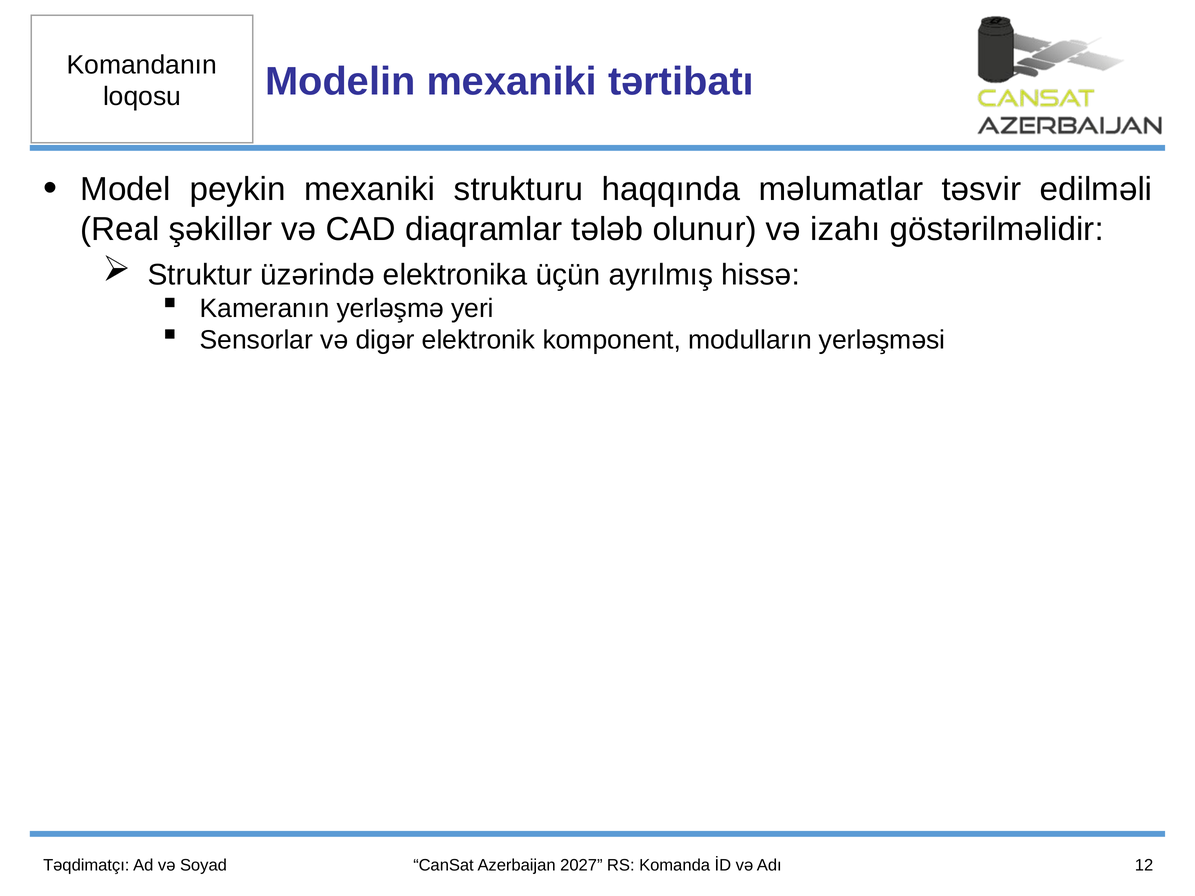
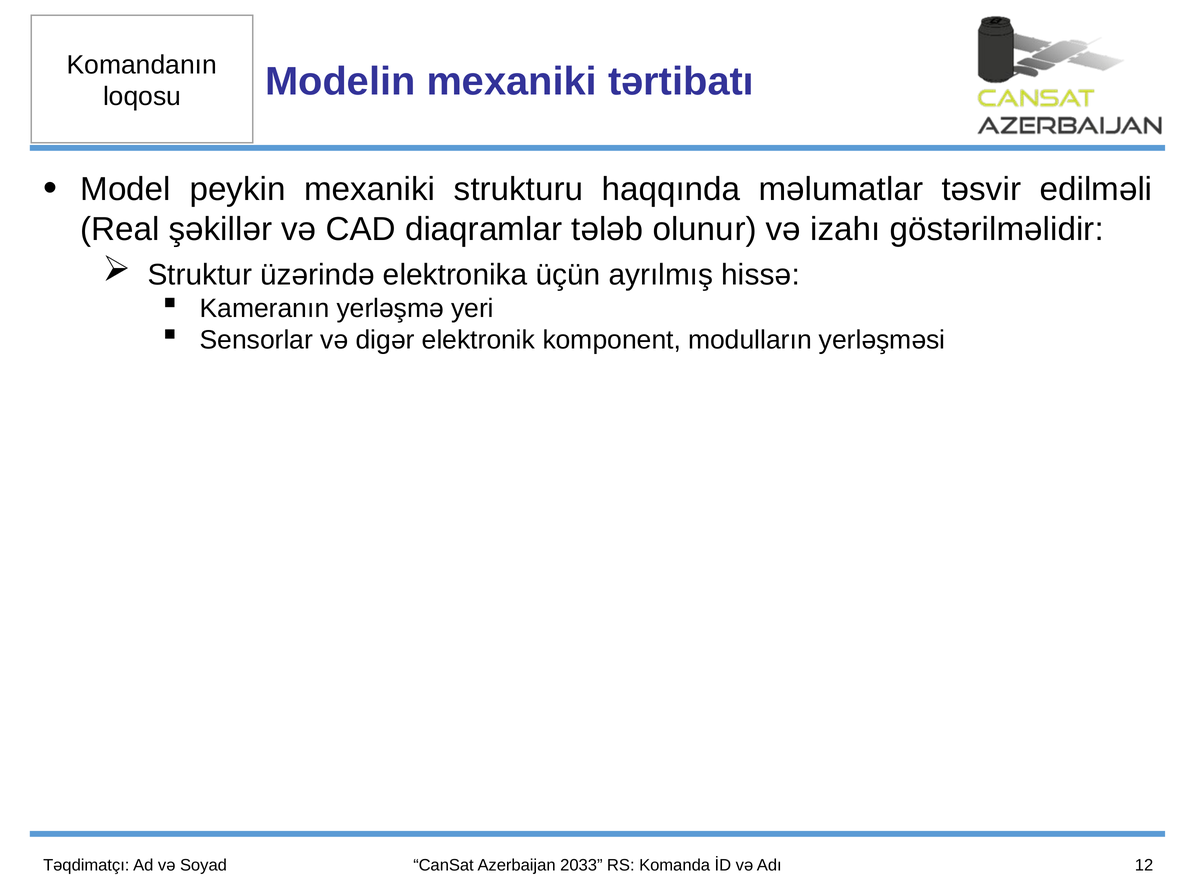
2027: 2027 -> 2033
